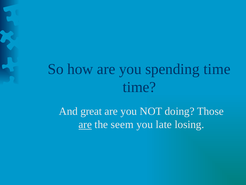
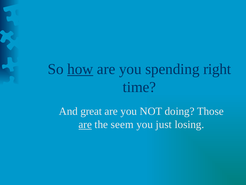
how underline: none -> present
spending time: time -> right
late: late -> just
